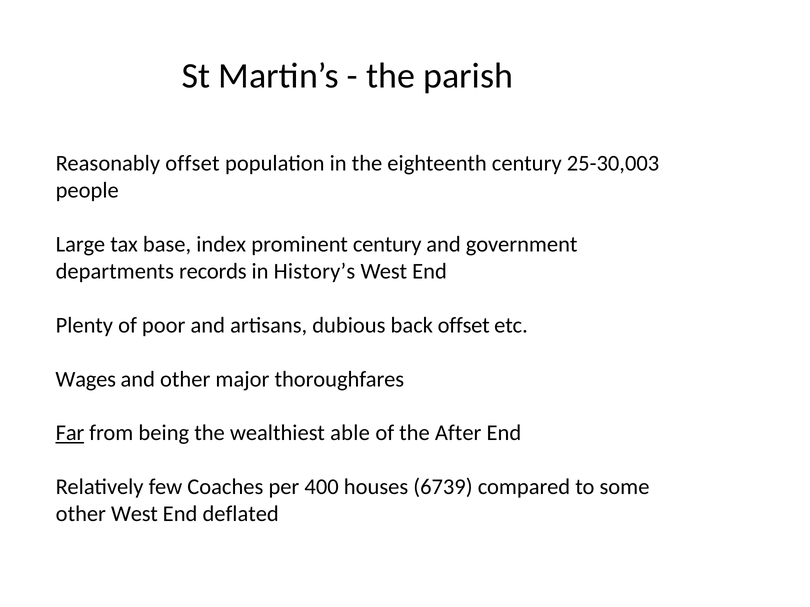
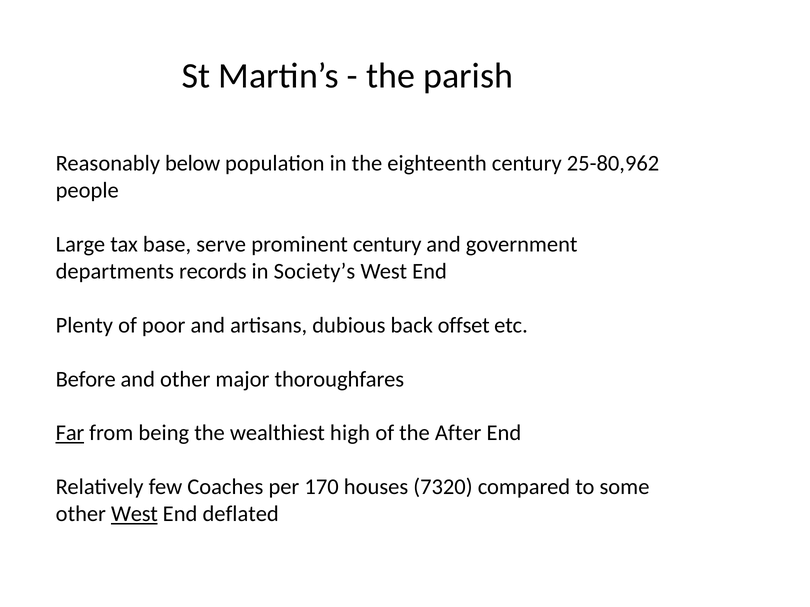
Reasonably offset: offset -> below
25-30,003: 25-30,003 -> 25-80,962
index: index -> serve
History’s: History’s -> Society’s
Wages: Wages -> Before
able: able -> high
400: 400 -> 170
6739: 6739 -> 7320
West at (134, 514) underline: none -> present
